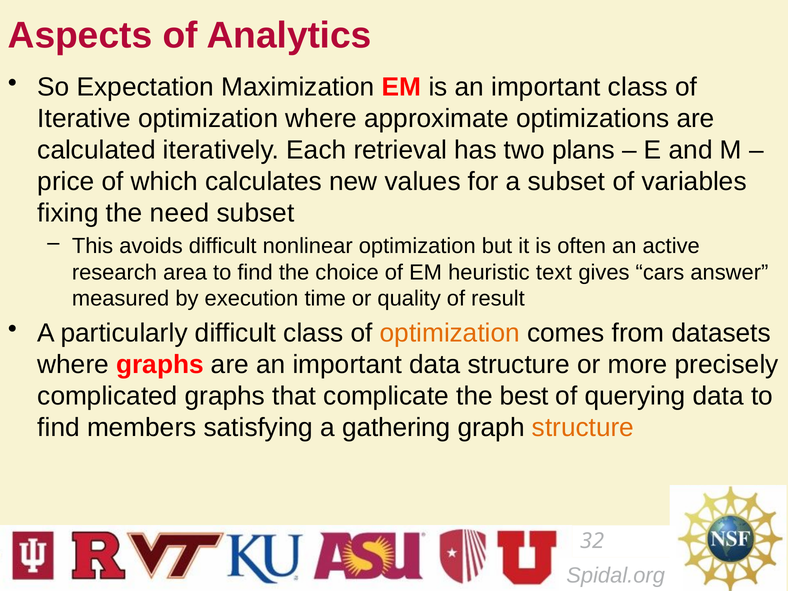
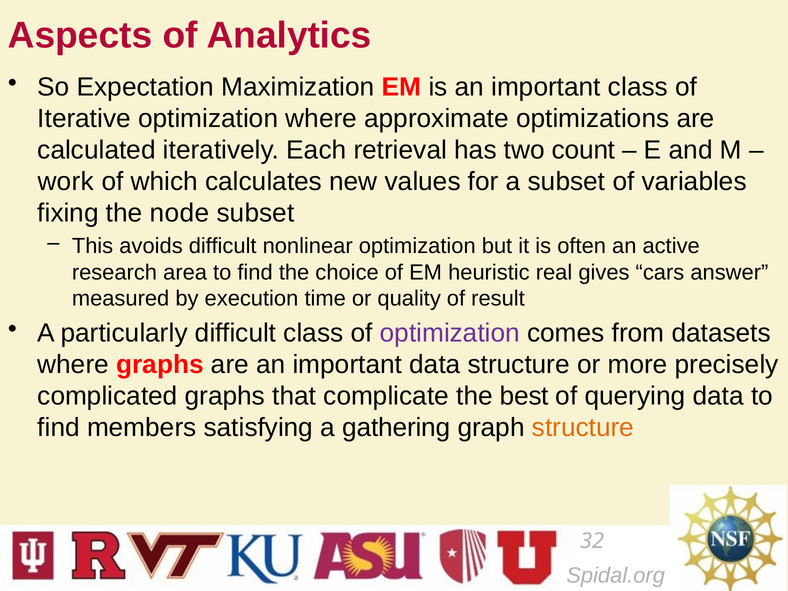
plans: plans -> count
price: price -> work
need: need -> node
text: text -> real
optimization at (450, 333) colour: orange -> purple
